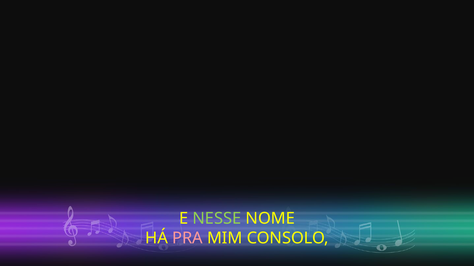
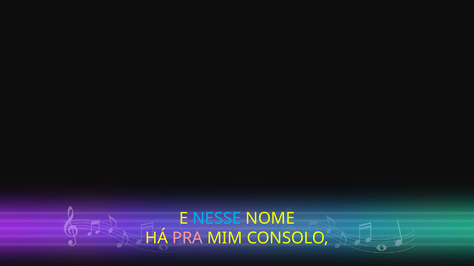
NESSE colour: light green -> light blue
